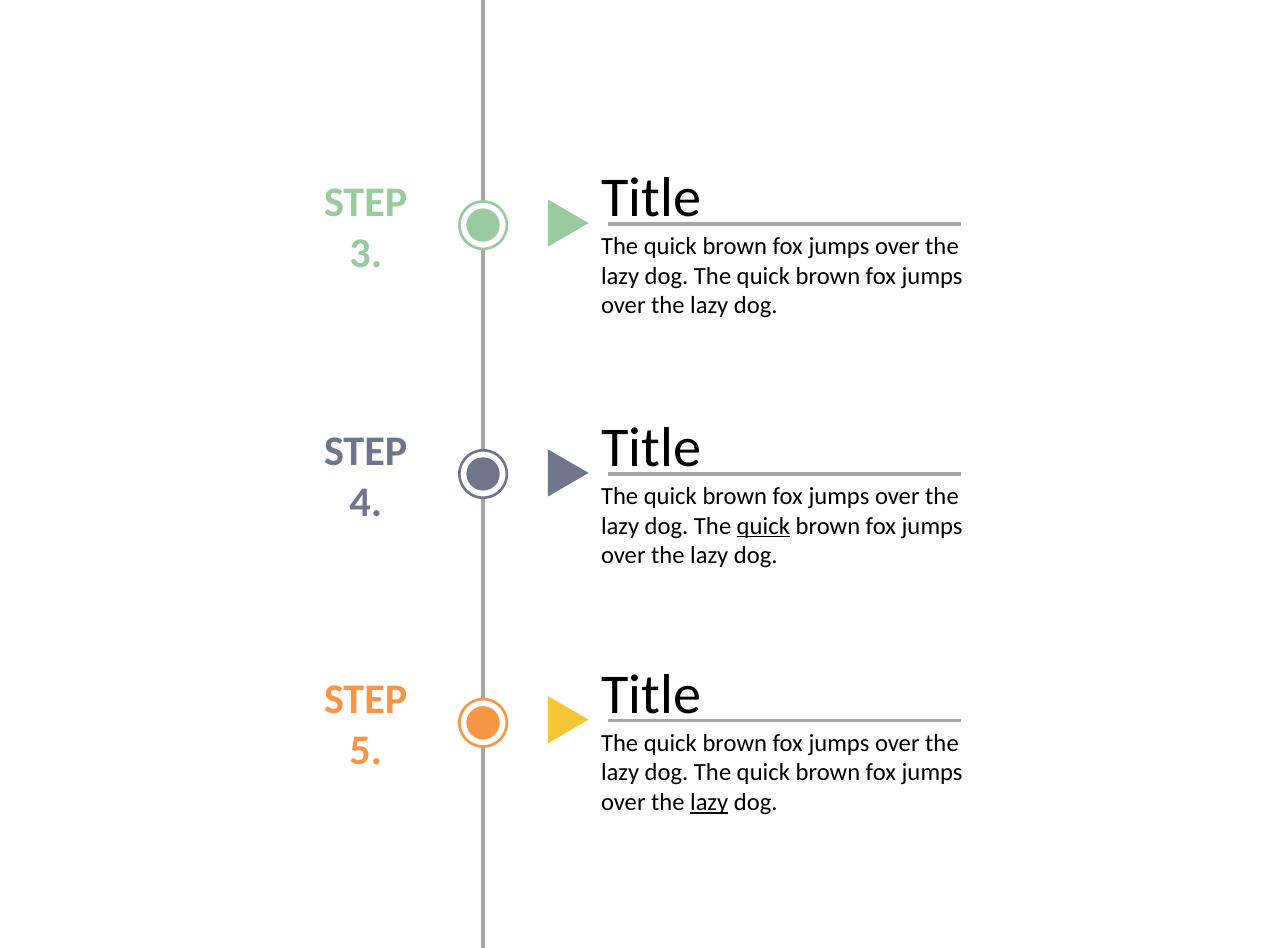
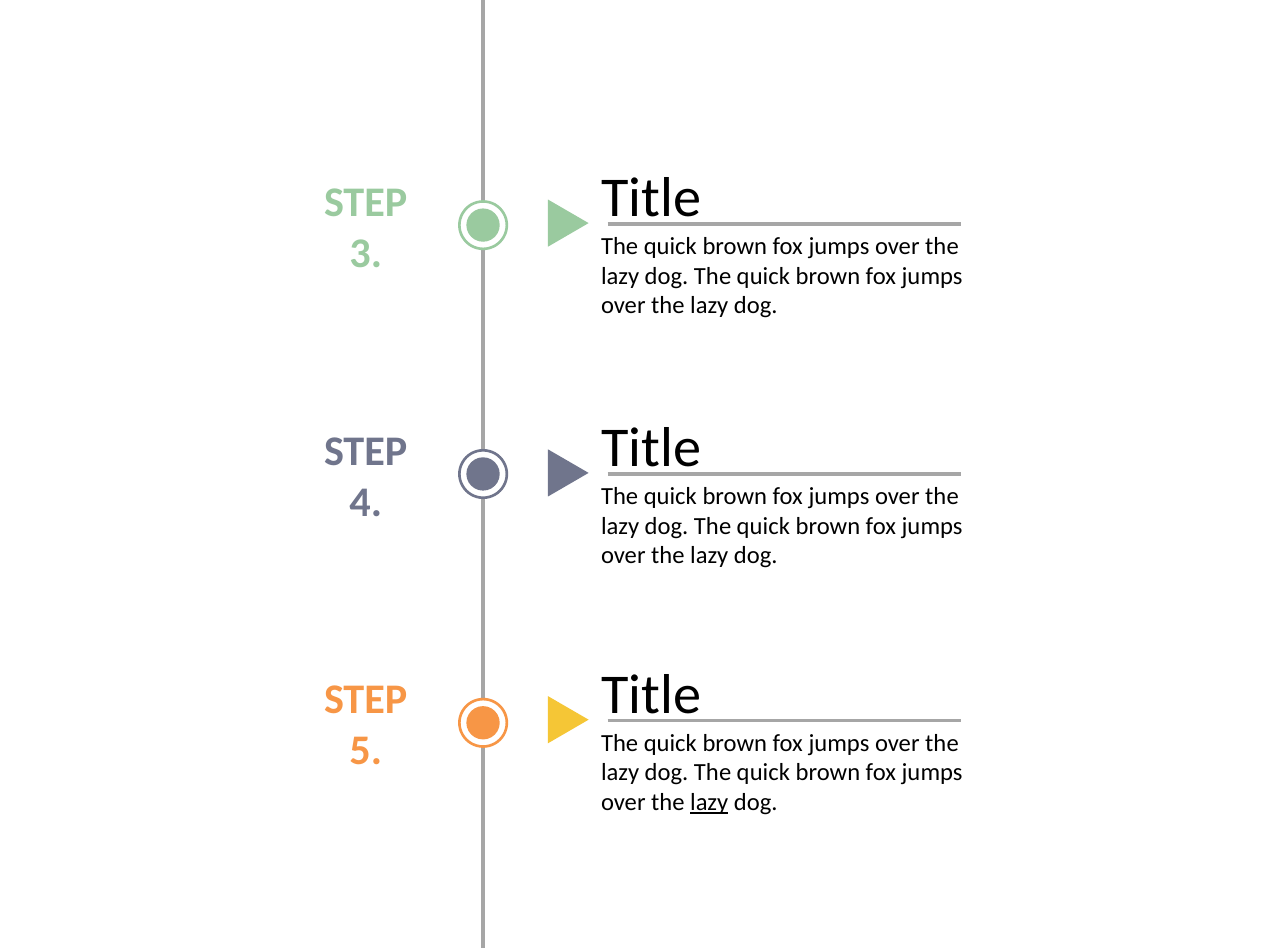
quick at (763, 526) underline: present -> none
